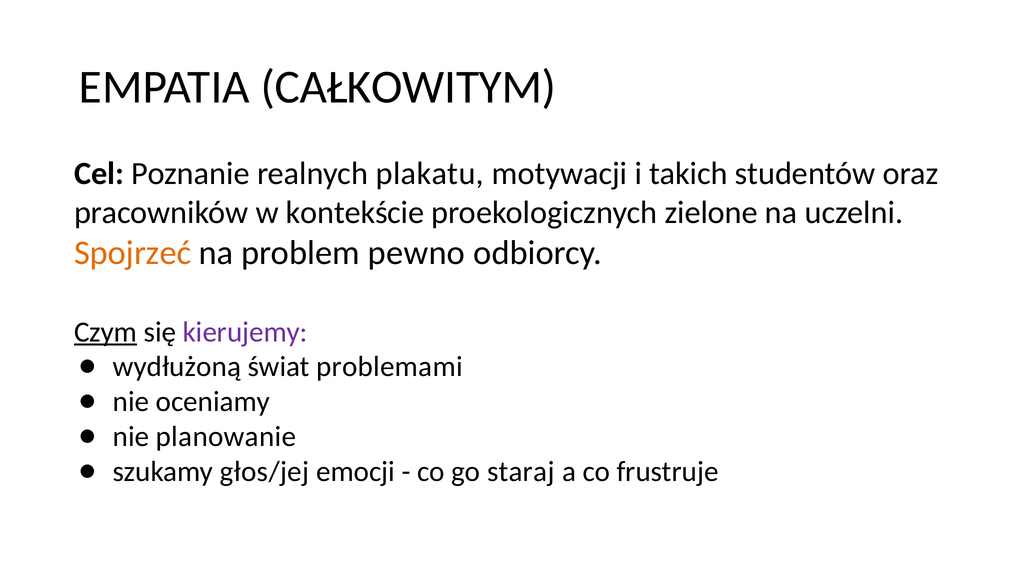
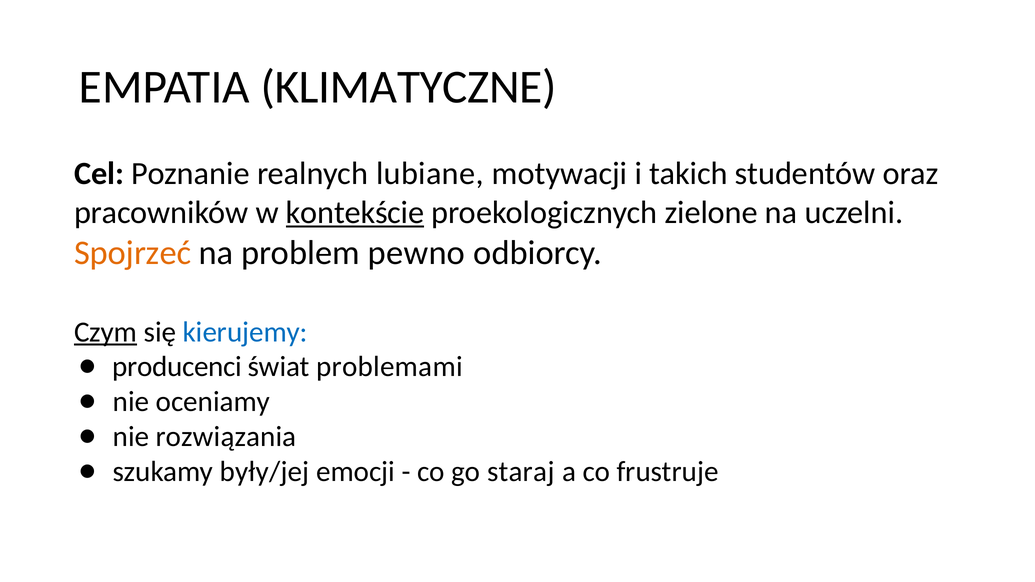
CAŁKOWITYM: CAŁKOWITYM -> KLIMATYCZNE
plakatu: plakatu -> lubiane
kontekście underline: none -> present
kierujemy colour: purple -> blue
wydłużoną: wydłużoną -> producenci
planowanie: planowanie -> rozwiązania
głos/jej: głos/jej -> były/jej
